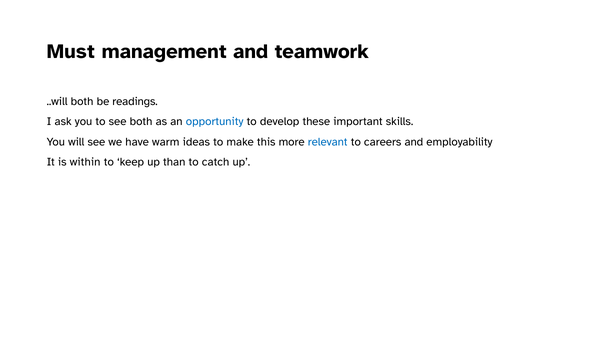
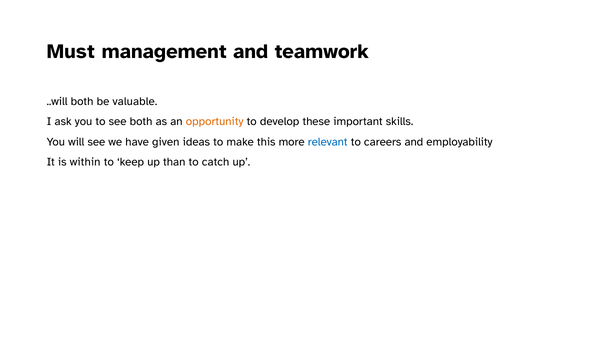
readings: readings -> valuable
opportunity colour: blue -> orange
warm: warm -> given
